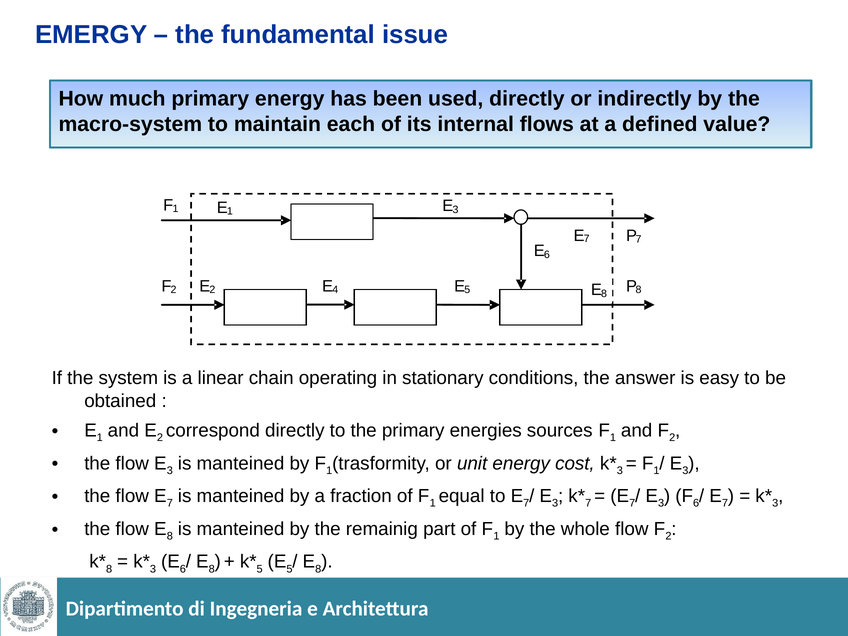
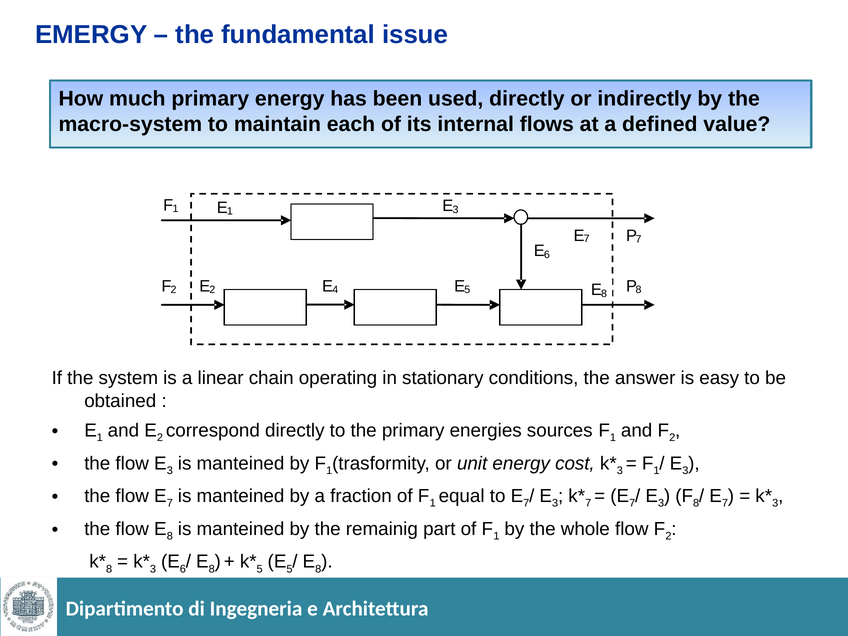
F 6: 6 -> 8
